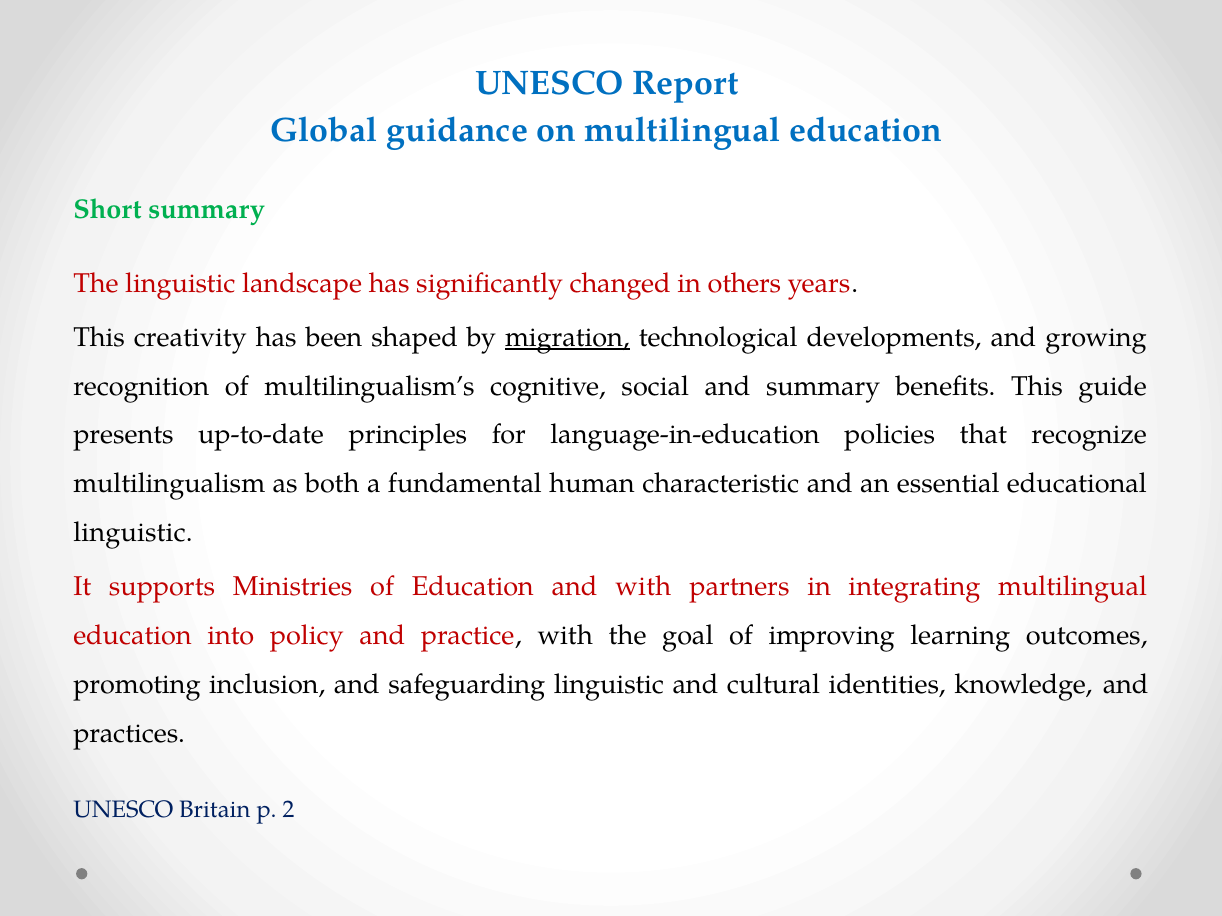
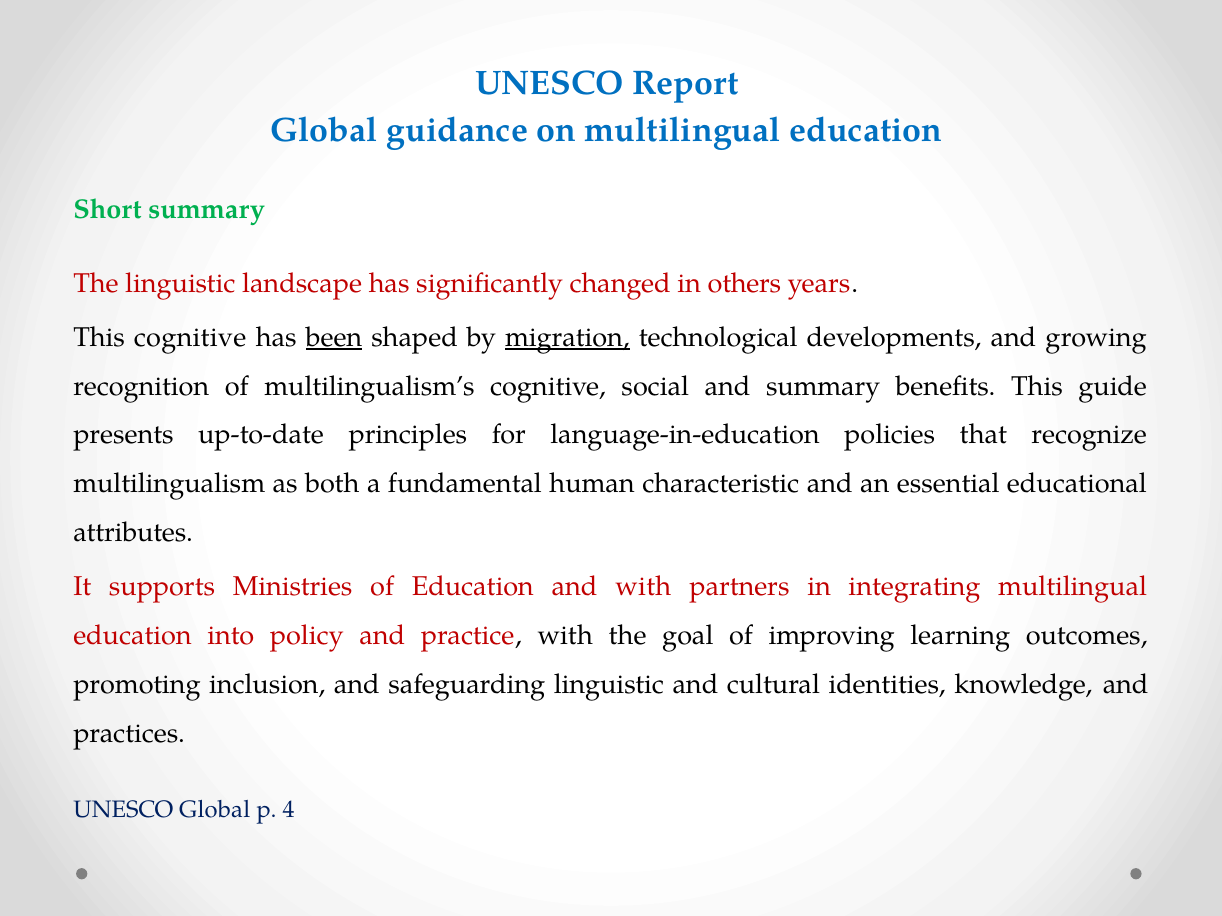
This creativity: creativity -> cognitive
been underline: none -> present
linguistic at (133, 533): linguistic -> attributes
UNESCO Britain: Britain -> Global
2: 2 -> 4
